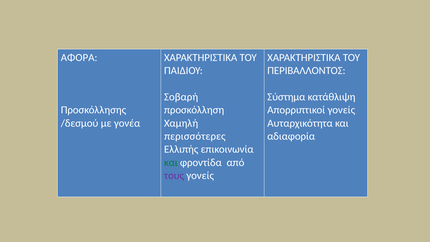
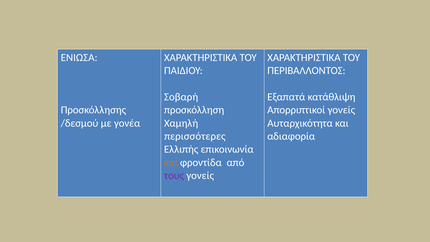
ΑΦΟΡΑ: ΑΦΟΡΑ -> ΕΝΙΩΣΑ
Σύστημα: Σύστημα -> Εξαπατά
και at (171, 162) colour: green -> orange
